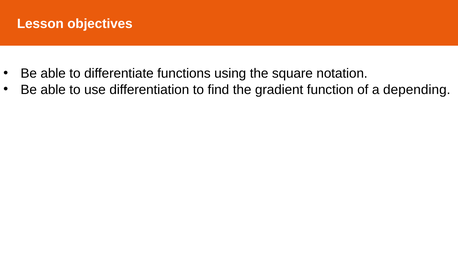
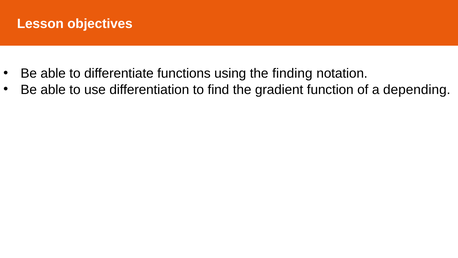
square: square -> finding
